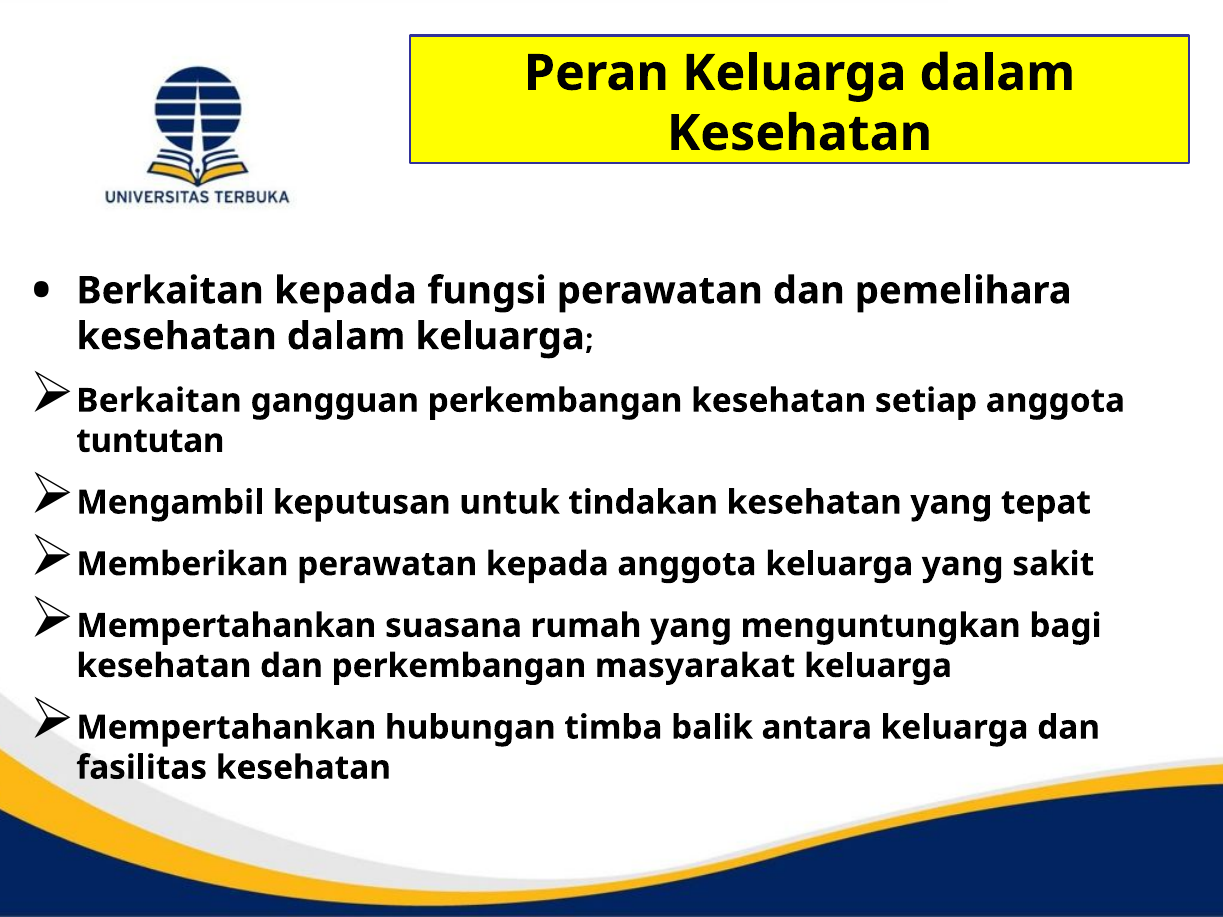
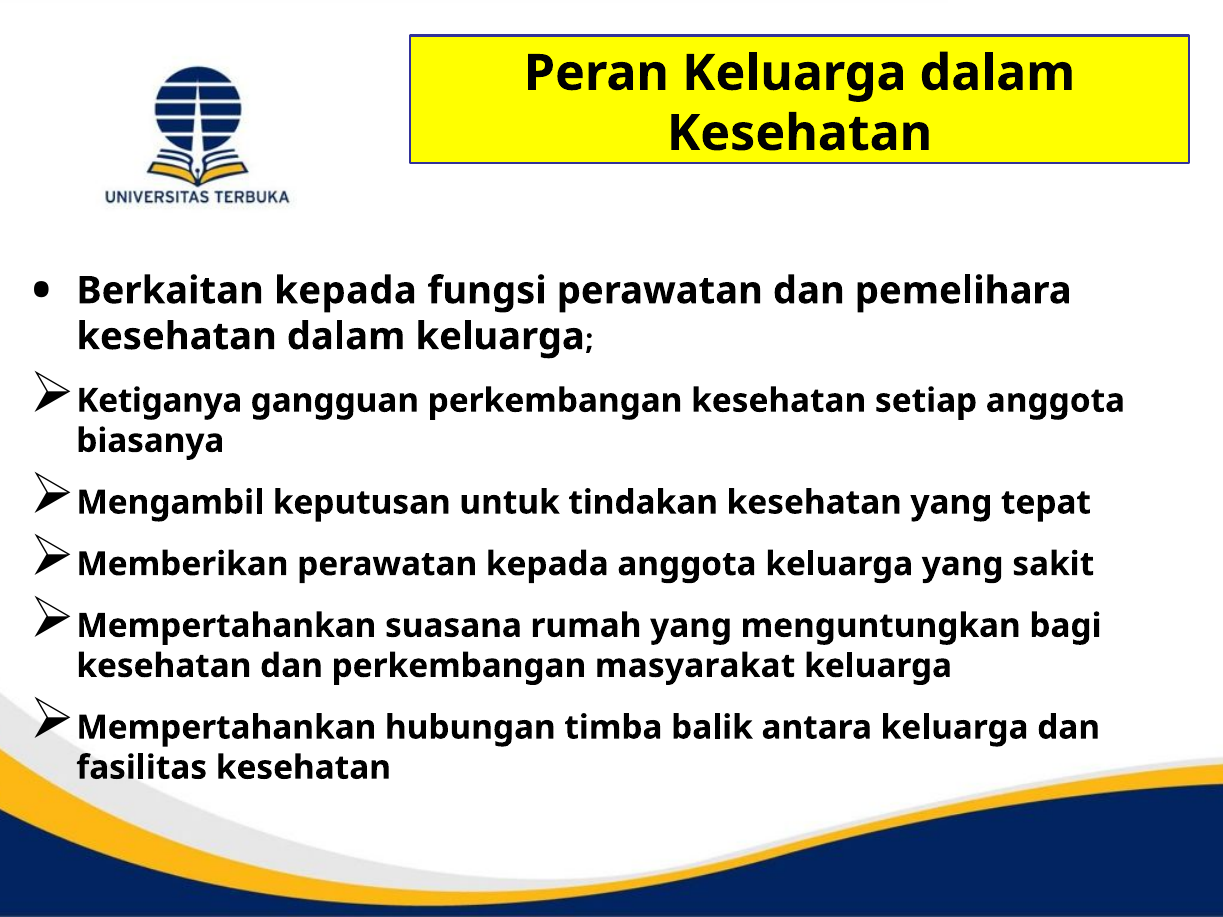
Berkaitan at (159, 401): Berkaitan -> Ketiganya
tuntutan: tuntutan -> biasanya
